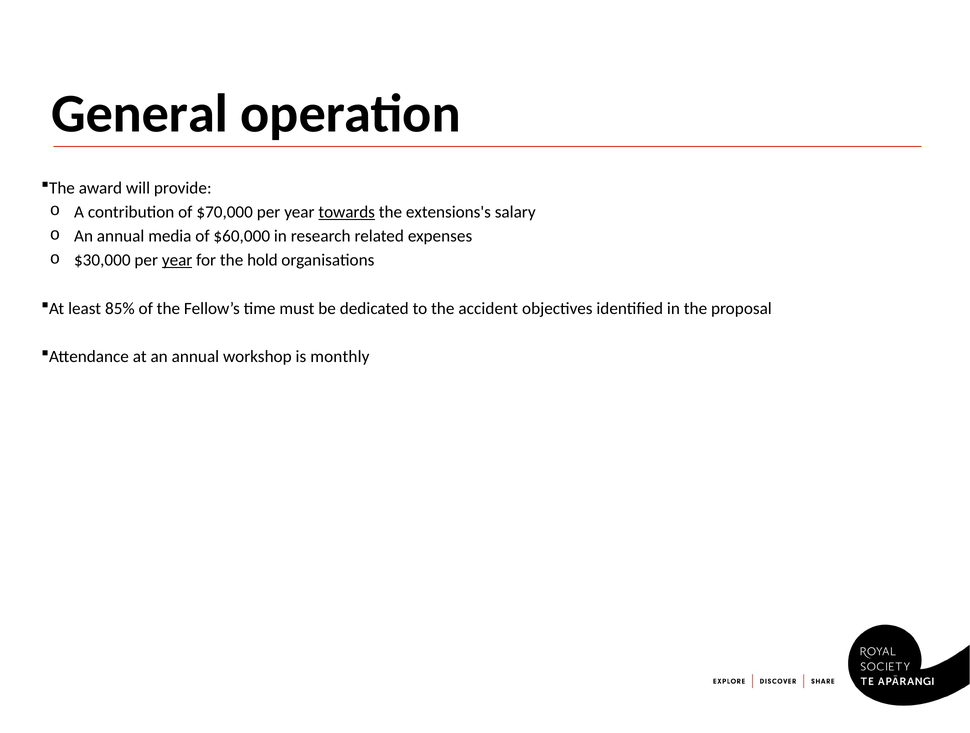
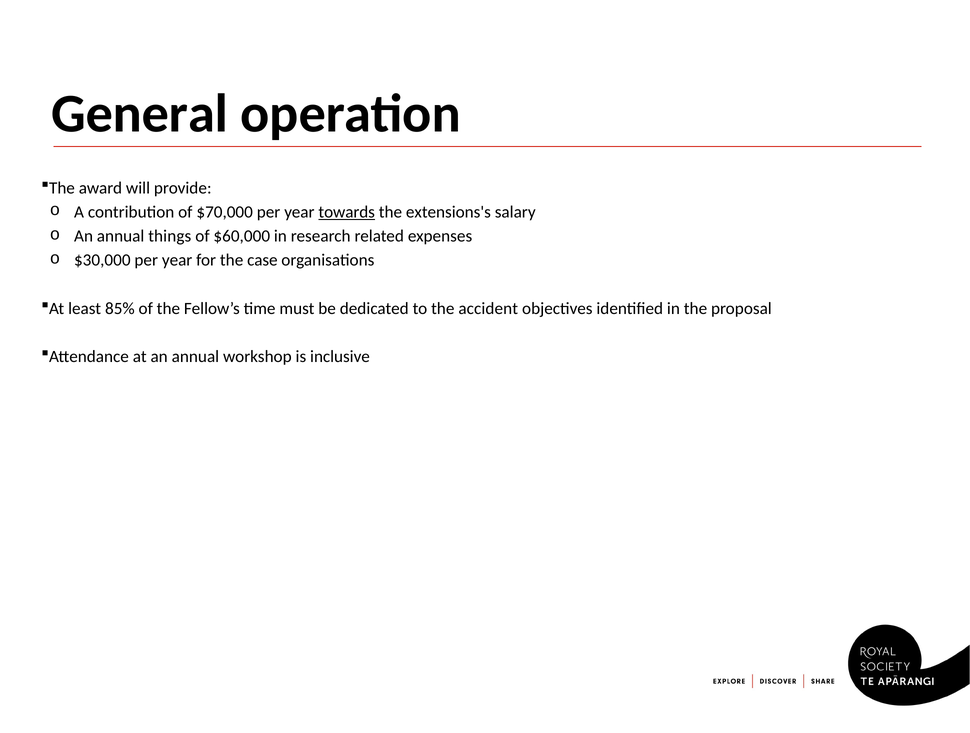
media: media -> things
year at (177, 260) underline: present -> none
hold: hold -> case
monthly: monthly -> inclusive
